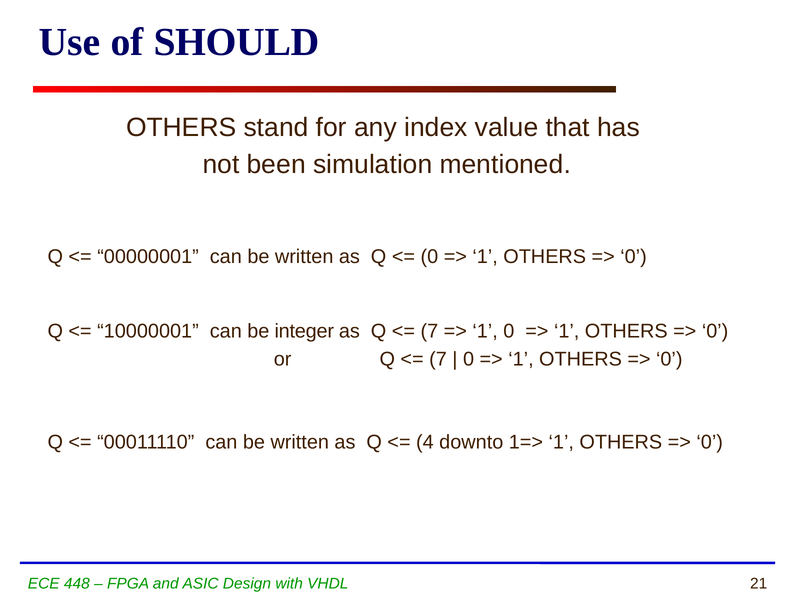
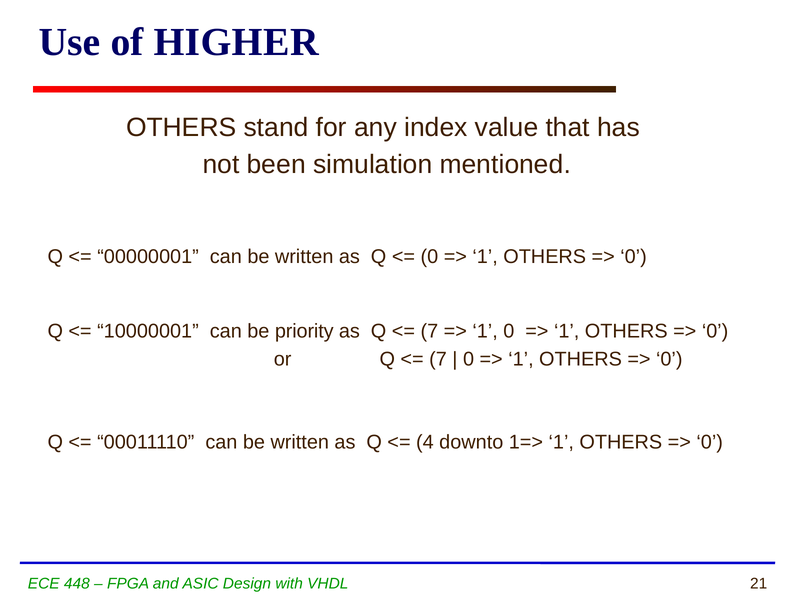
SHOULD: SHOULD -> HIGHER
integer: integer -> priority
